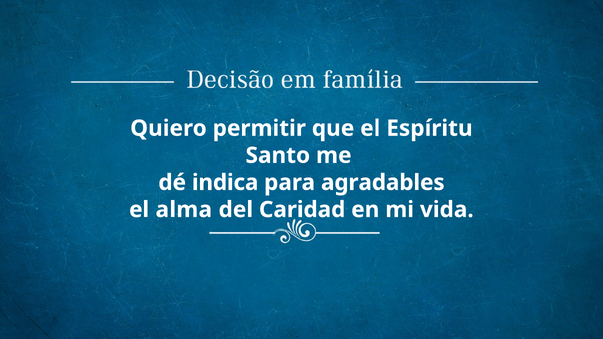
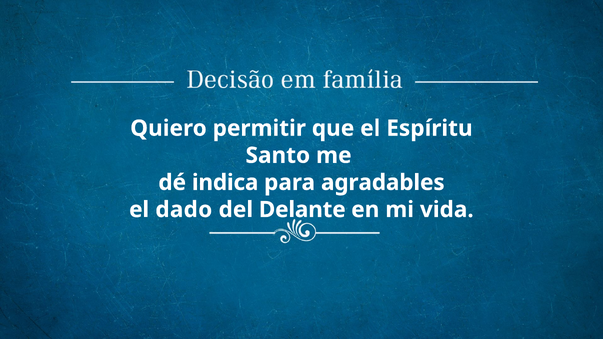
alma: alma -> dado
Caridad: Caridad -> Delante
